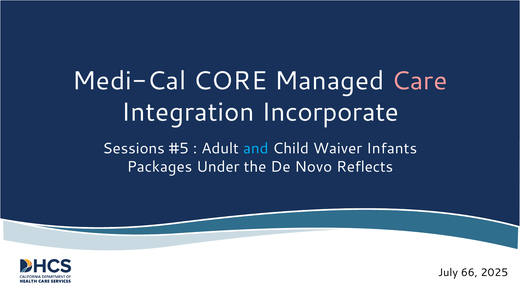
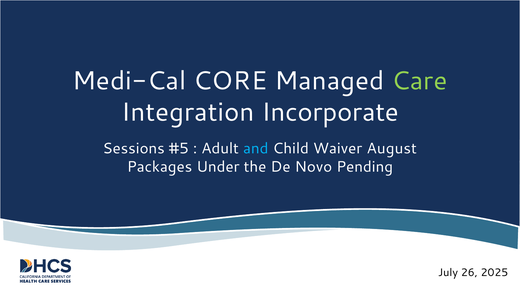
Care colour: pink -> light green
Infants: Infants -> August
Reflects: Reflects -> Pending
66: 66 -> 26
